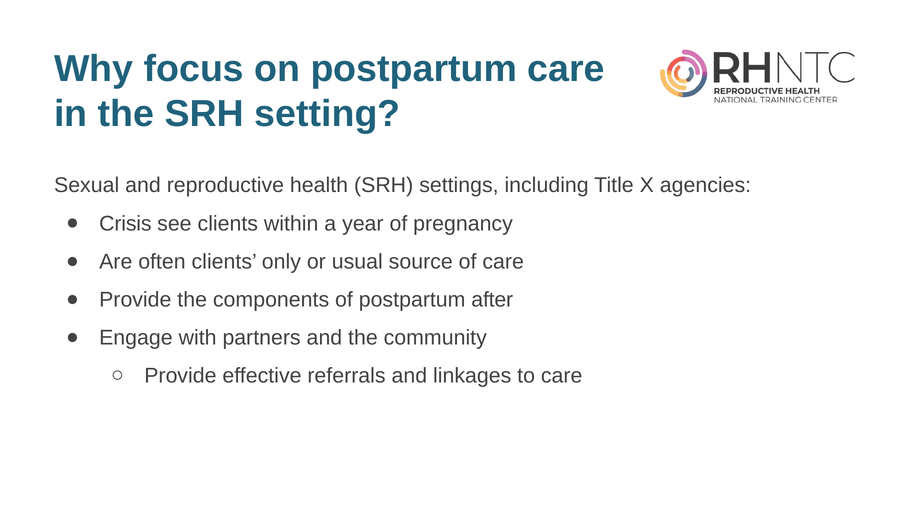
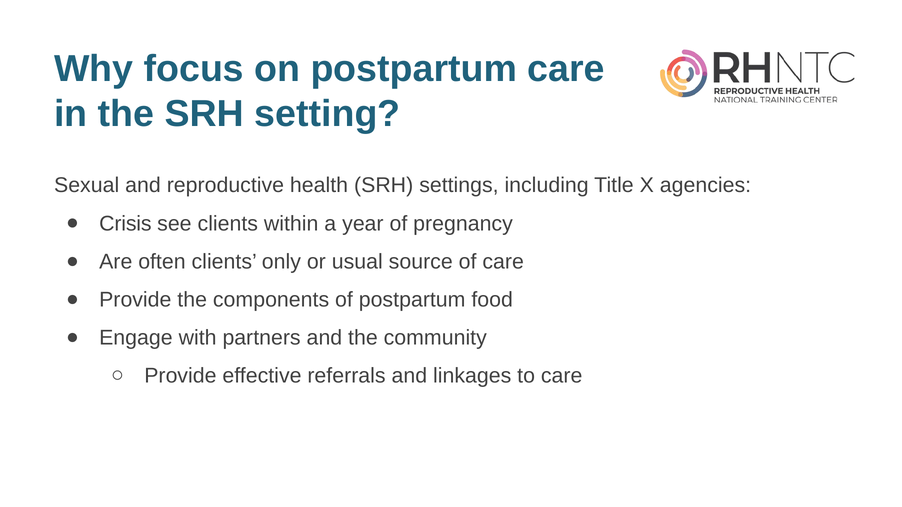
after: after -> food
